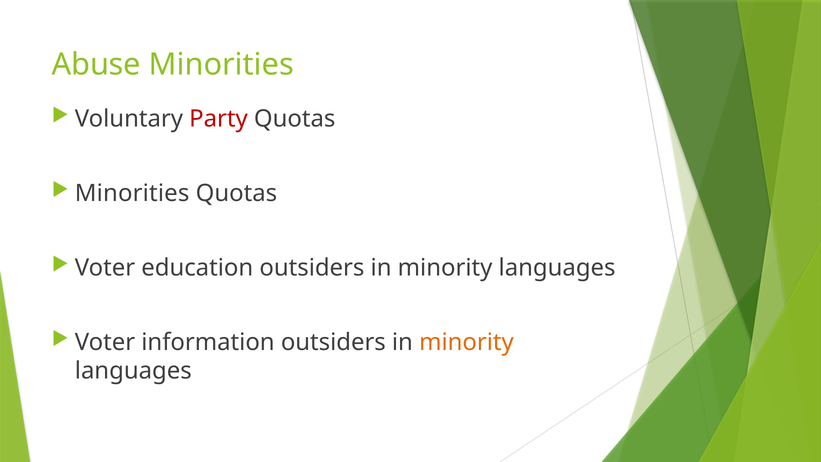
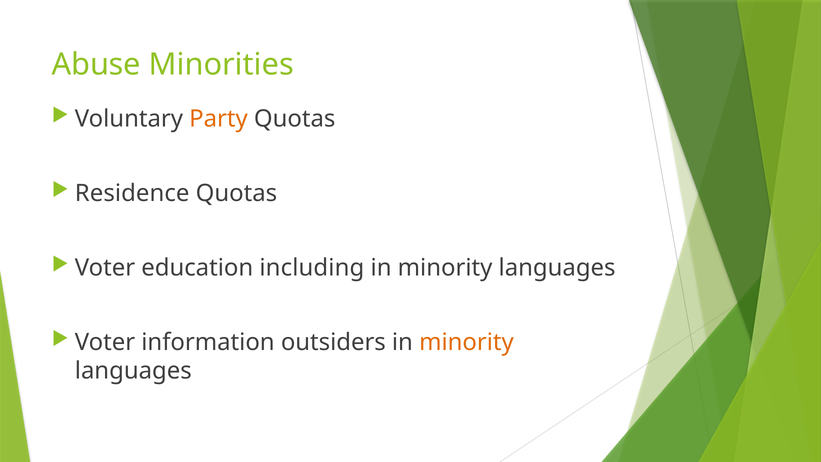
Party colour: red -> orange
Minorities at (132, 193): Minorities -> Residence
education outsiders: outsiders -> including
